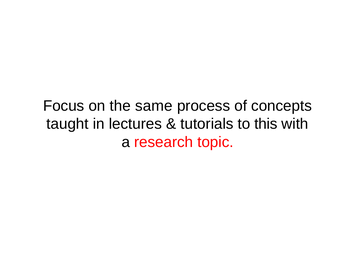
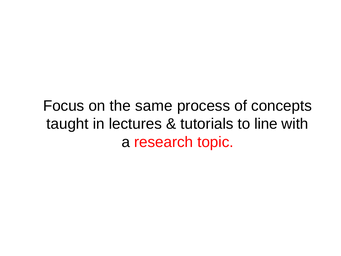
this: this -> line
